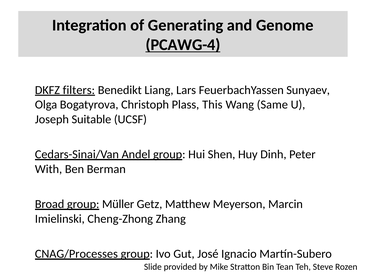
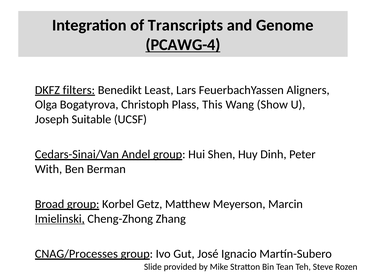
Generating: Generating -> Transcripts
Liang: Liang -> Least
Sunyaev: Sunyaev -> Aligners
Same: Same -> Show
Müller: Müller -> Korbel
Imielinski underline: none -> present
